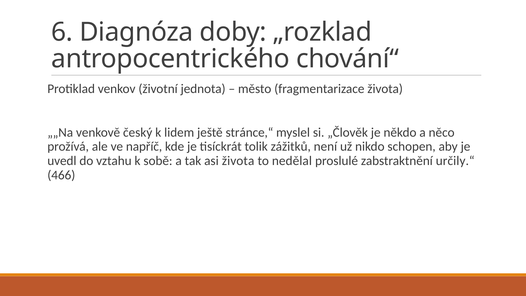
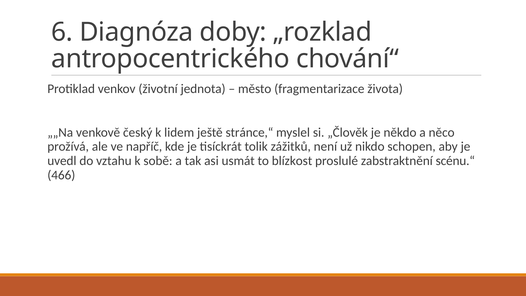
asi života: života -> usmát
nedělal: nedělal -> blízkost
určily.“: určily.“ -> scénu.“
